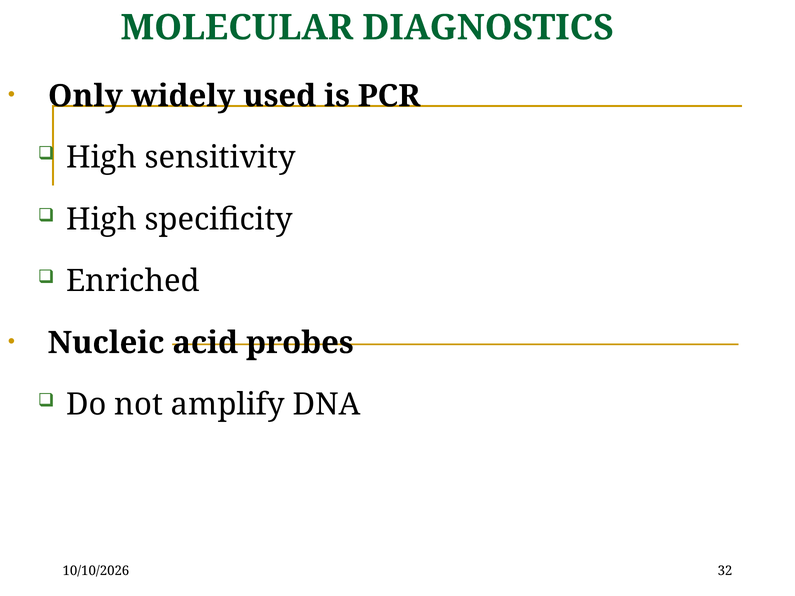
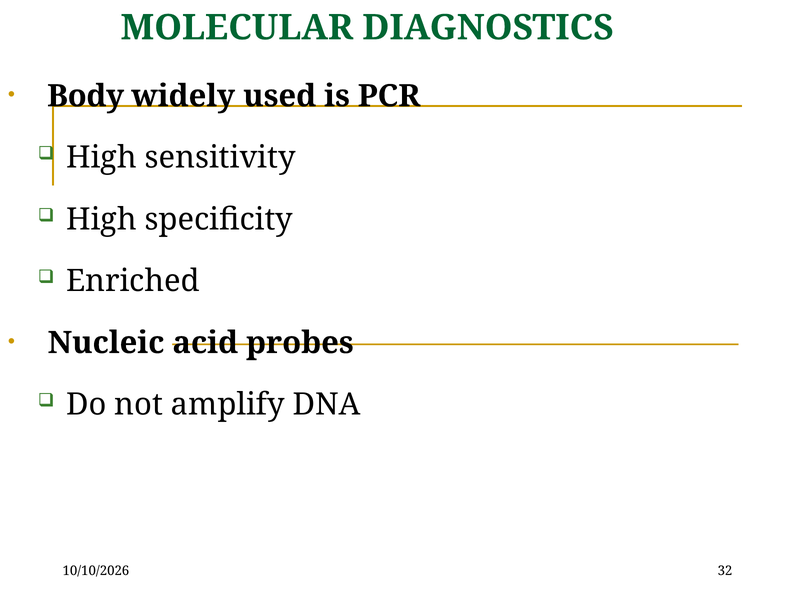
Only: Only -> Body
